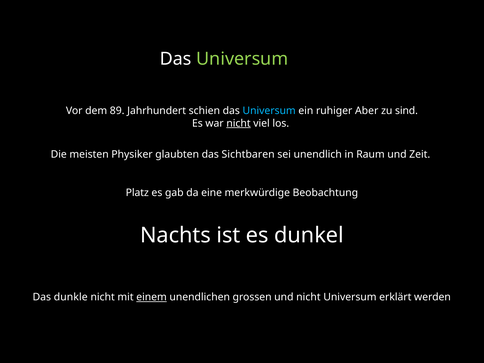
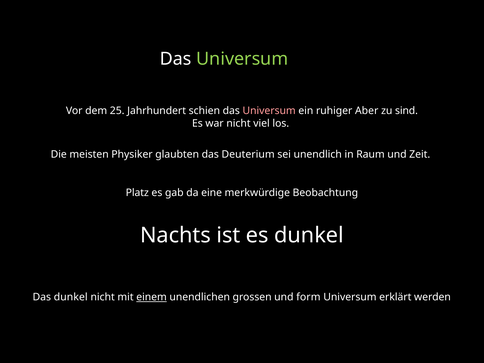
89: 89 -> 25
Universum at (269, 111) colour: light blue -> pink
nicht at (238, 123) underline: present -> none
Sichtbaren: Sichtbaren -> Deuterium
Das dunkle: dunkle -> dunkel
und nicht: nicht -> form
